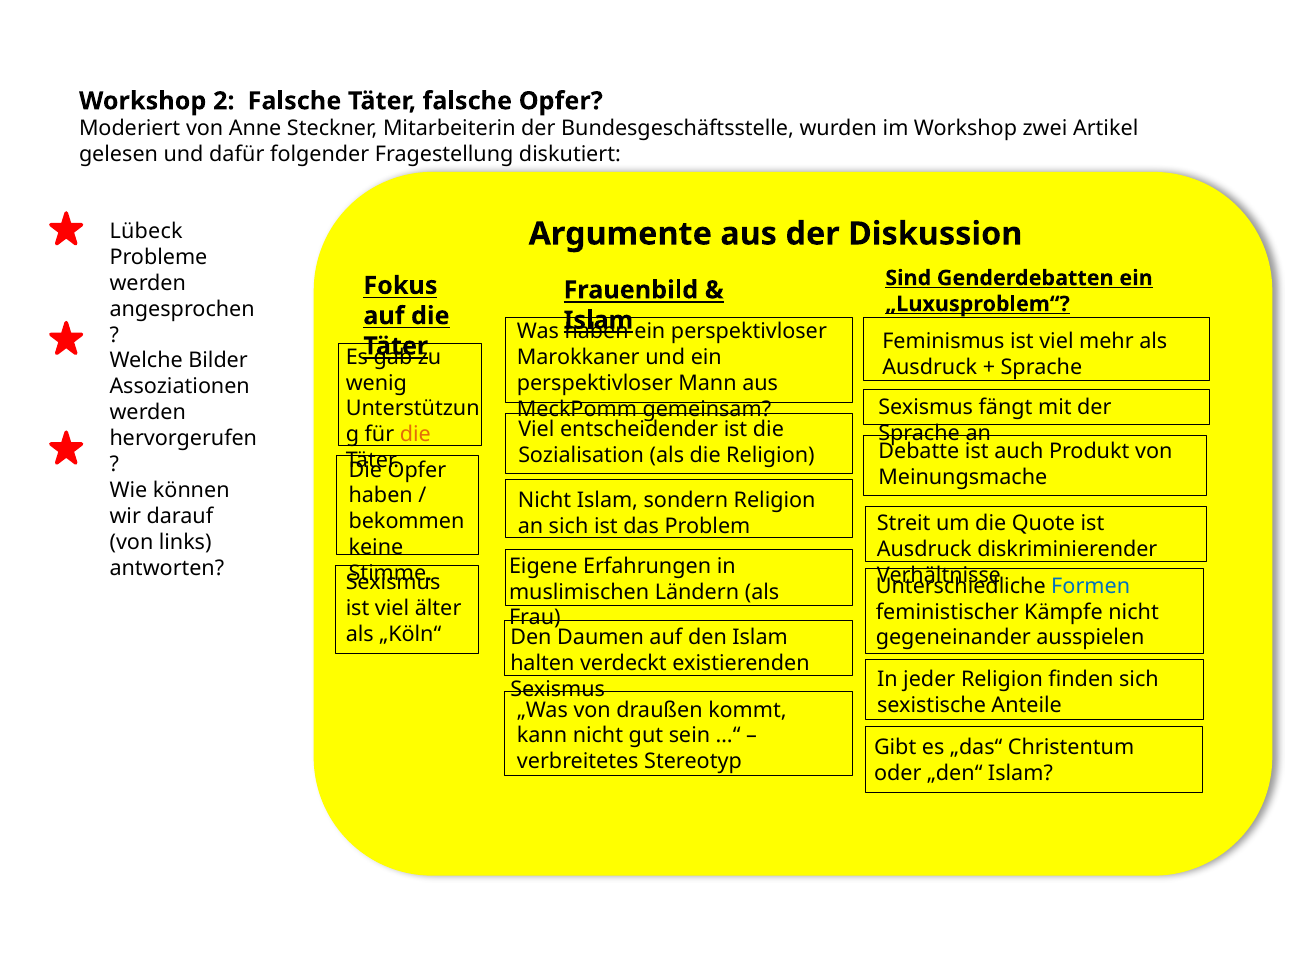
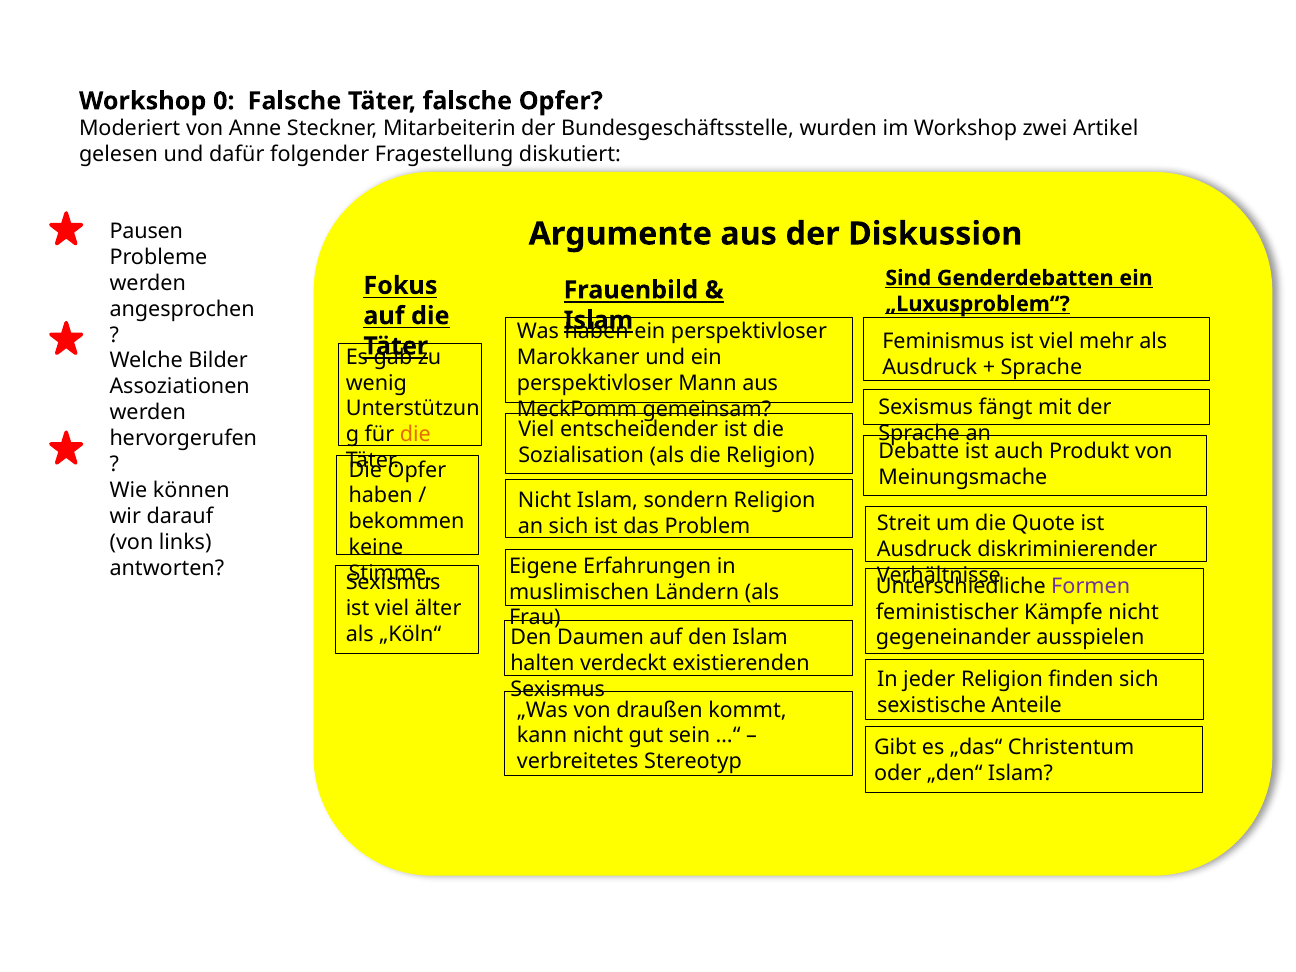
2: 2 -> 0
Lübeck: Lübeck -> Pausen
Formen colour: blue -> purple
